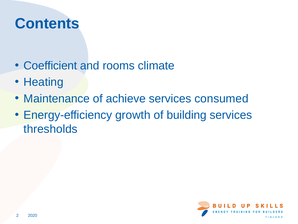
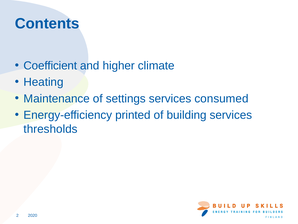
rooms: rooms -> higher
achieve: achieve -> settings
growth: growth -> printed
